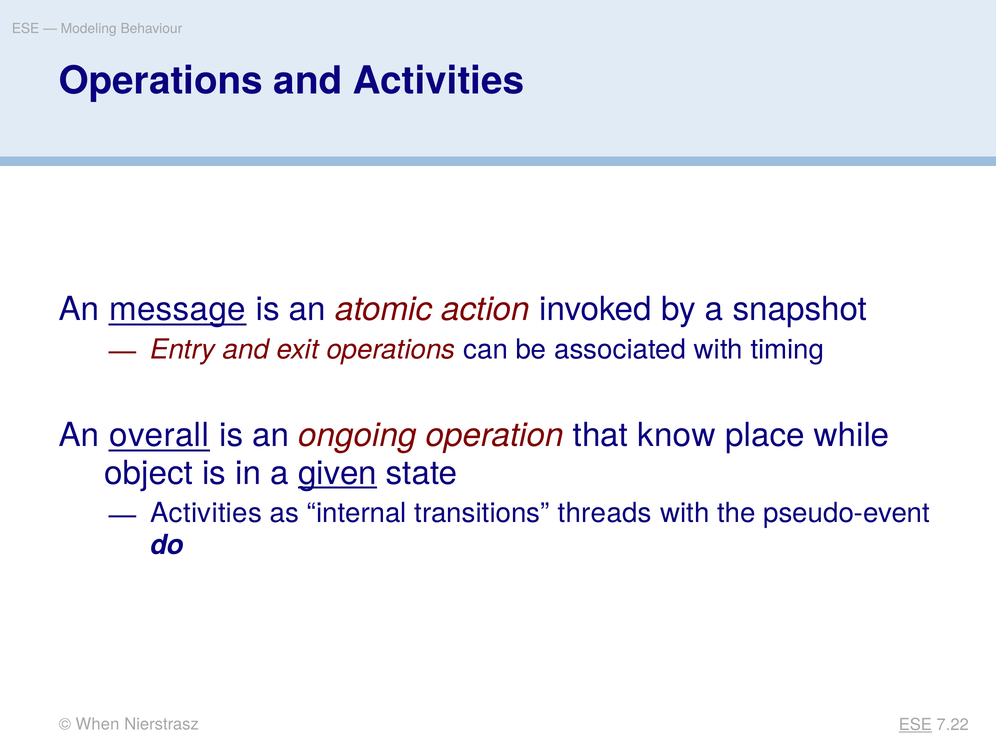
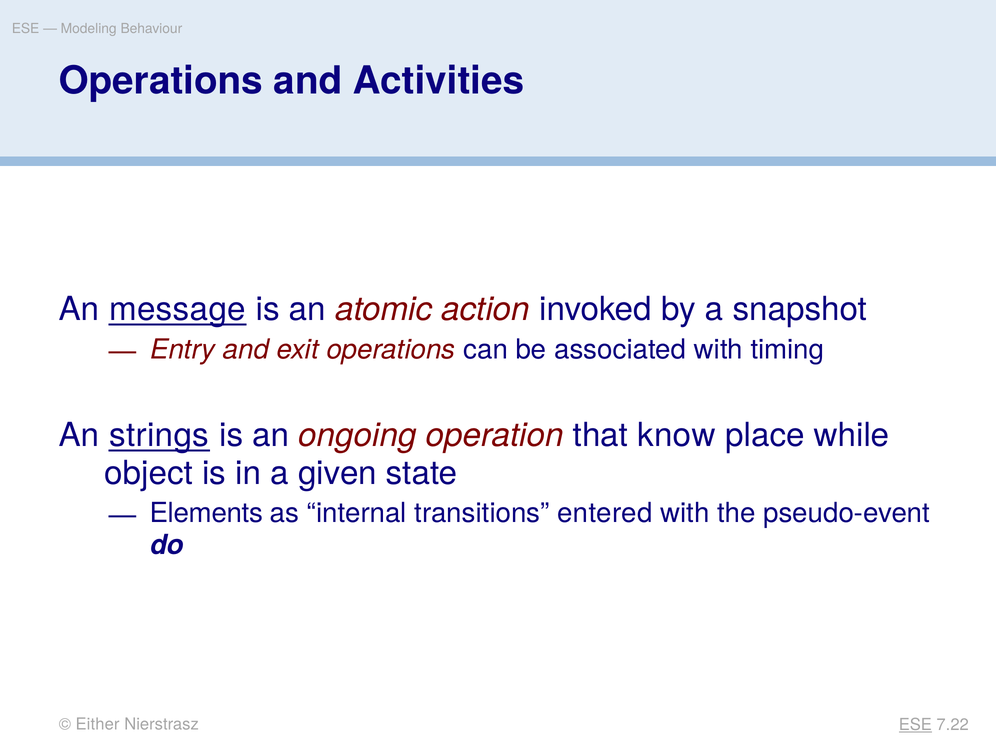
overall: overall -> strings
given underline: present -> none
Activities at (206, 513): Activities -> Elements
threads: threads -> entered
When: When -> Either
